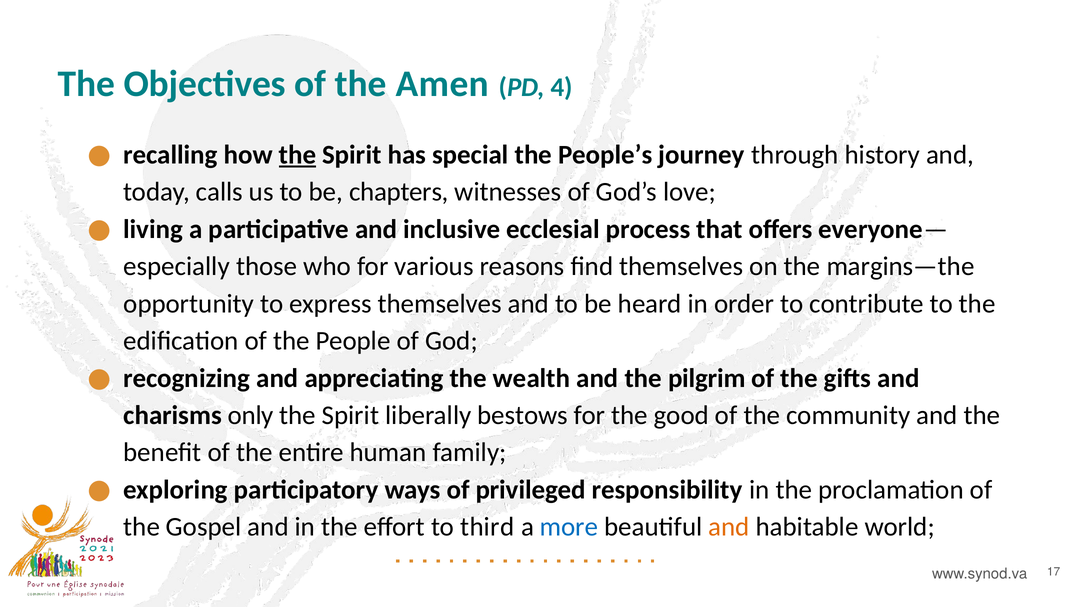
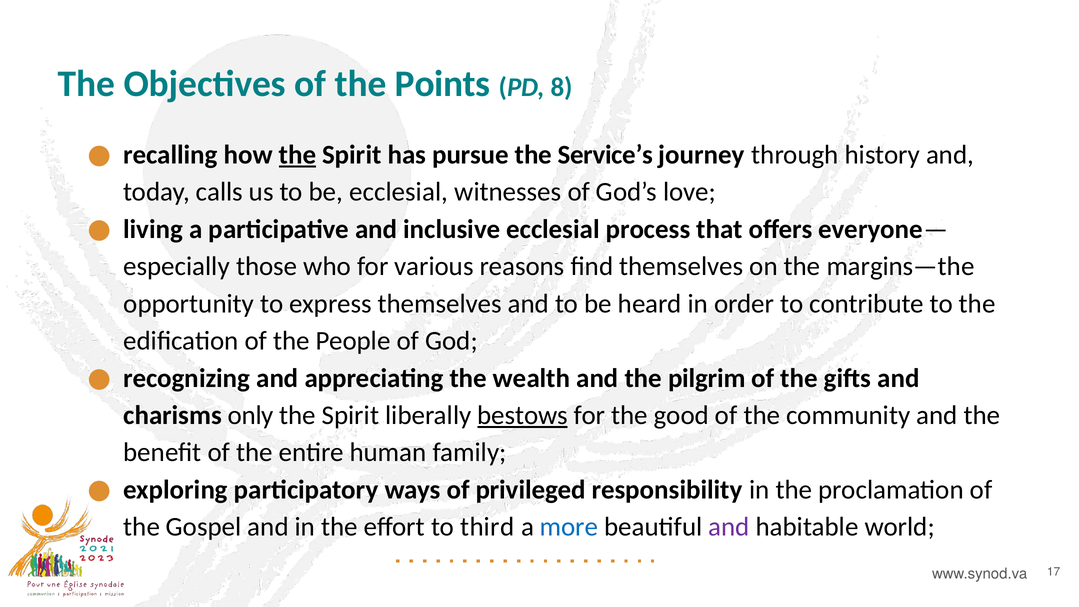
Amen: Amen -> Points
4: 4 -> 8
special: special -> pursue
People’s: People’s -> Service’s
be chapters: chapters -> ecclesial
bestows underline: none -> present
and at (729, 527) colour: orange -> purple
